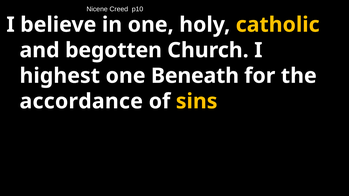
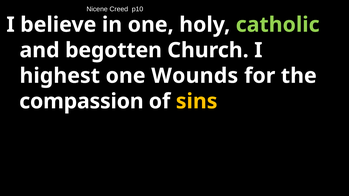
catholic colour: yellow -> light green
Beneath: Beneath -> Wounds
accordance: accordance -> compassion
